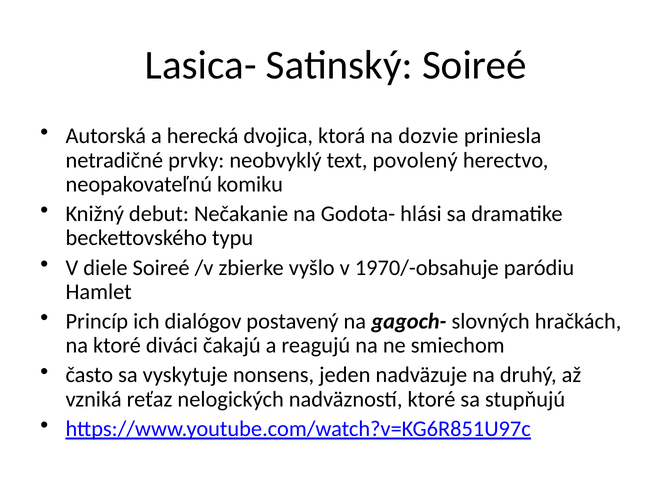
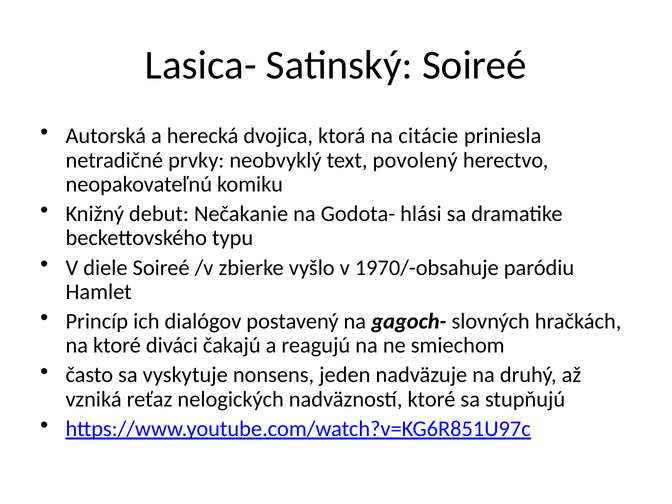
dozvie: dozvie -> citácie
